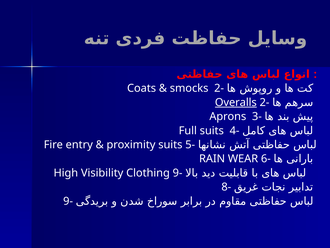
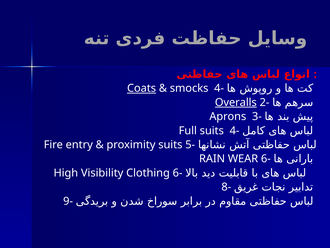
Coats underline: none -> present
smocks 2-: 2- -> 4-
Clothing 9-: 9- -> 6-
